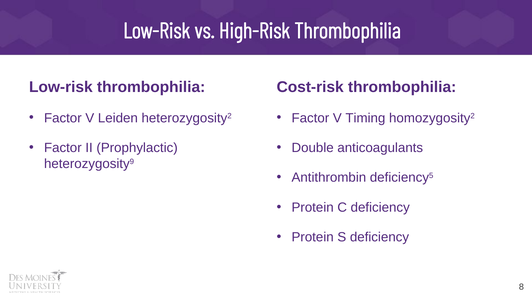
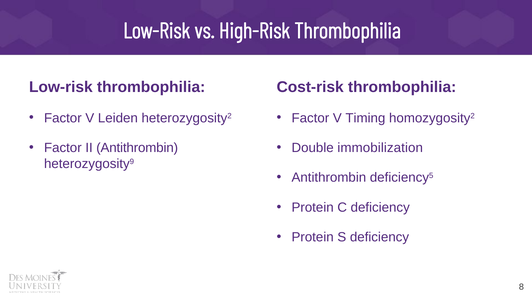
II Prophylactic: Prophylactic -> Antithrombin
anticoagulants: anticoagulants -> immobilization
